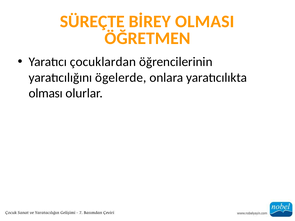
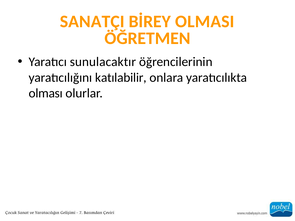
SÜREÇTE: SÜREÇTE -> SANATÇI
çocuklardan: çocuklardan -> sunulacaktır
ögelerde: ögelerde -> katılabilir
